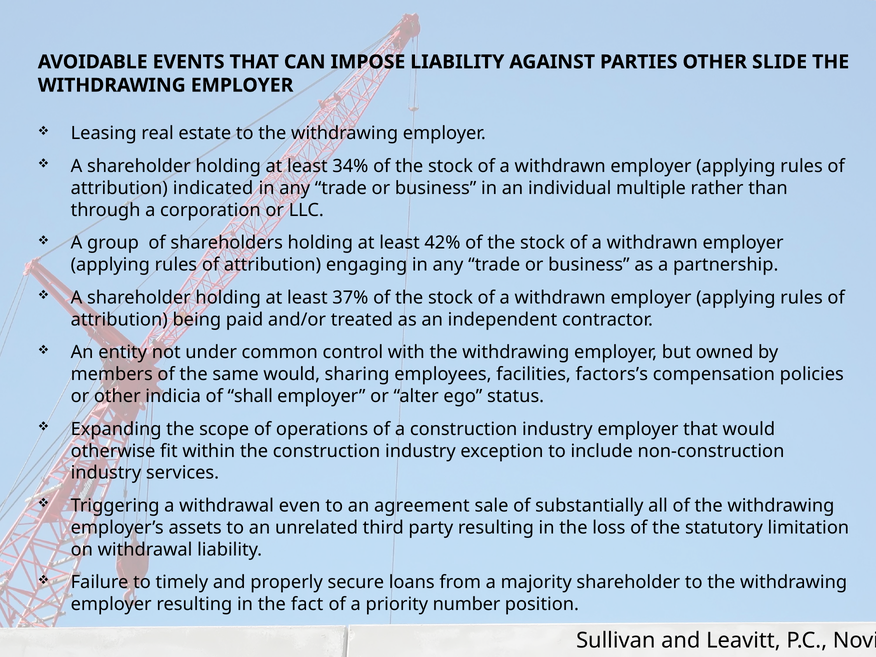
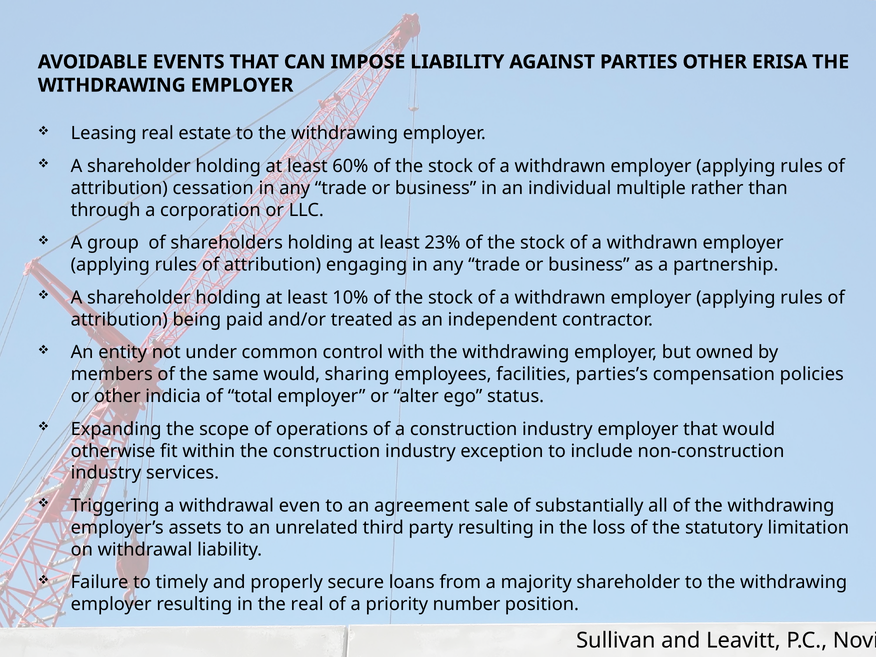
SLIDE: SLIDE -> ERISA
34%: 34% -> 60%
indicated: indicated -> cessation
42%: 42% -> 23%
37%: 37% -> 10%
factors’s: factors’s -> parties’s
shall: shall -> total
the fact: fact -> real
